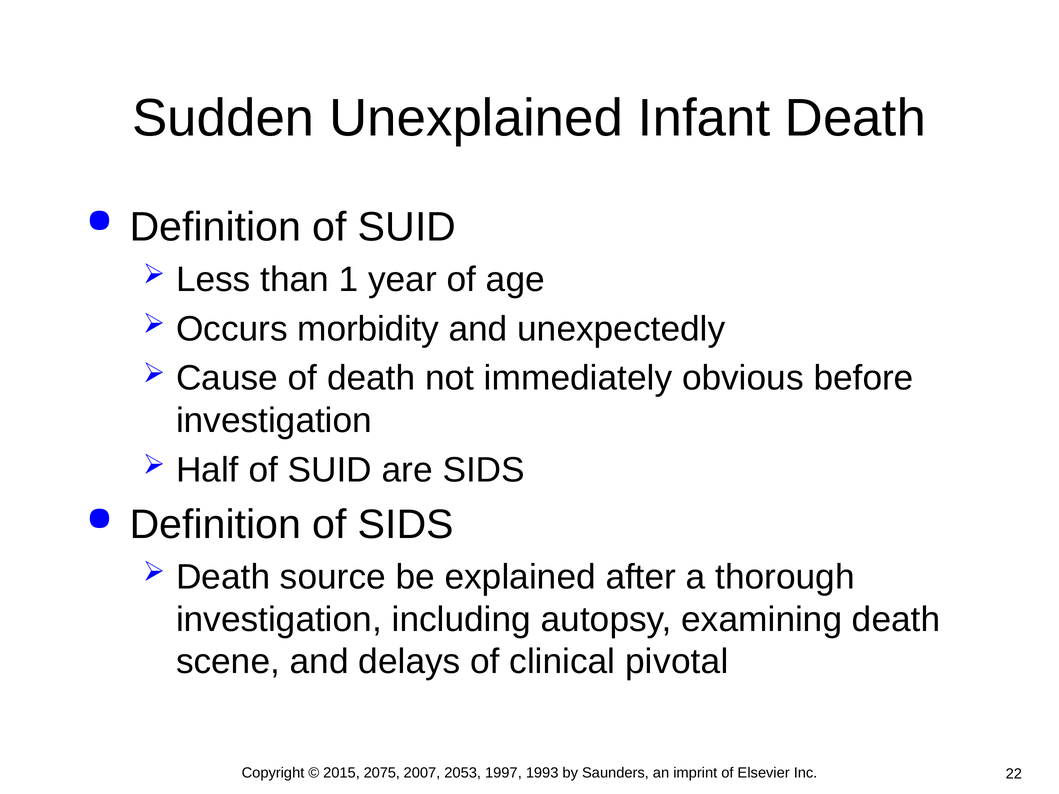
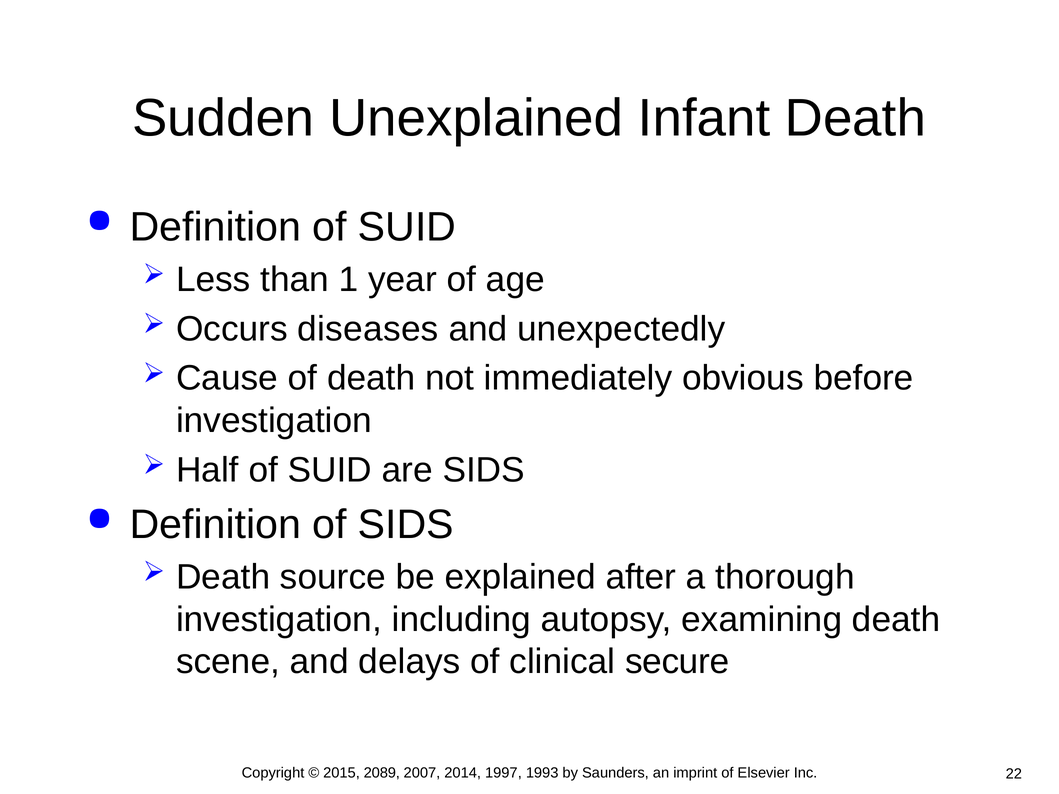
morbidity: morbidity -> diseases
pivotal: pivotal -> secure
2075: 2075 -> 2089
2053: 2053 -> 2014
